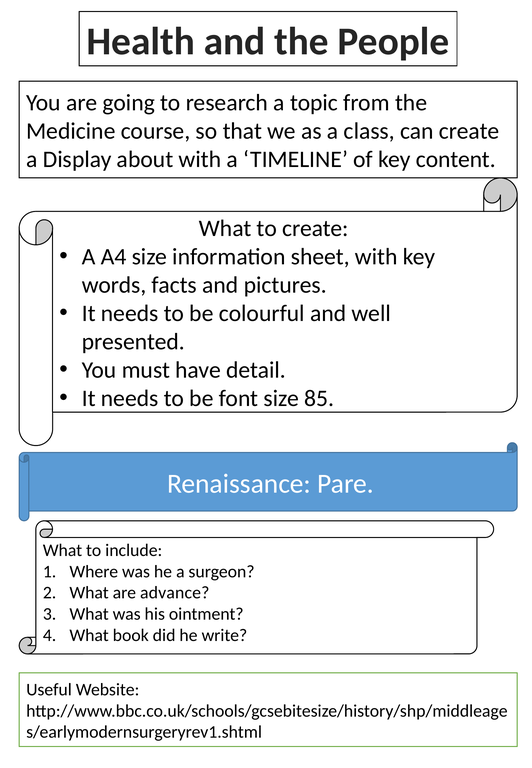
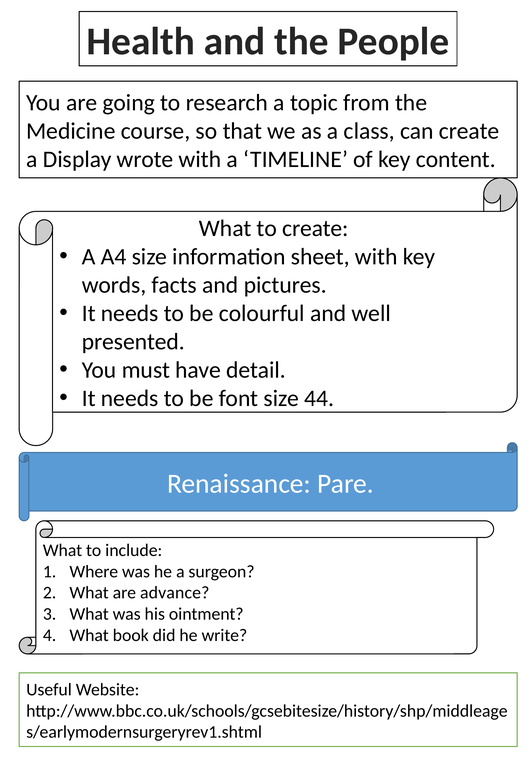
about: about -> wrote
85: 85 -> 44
